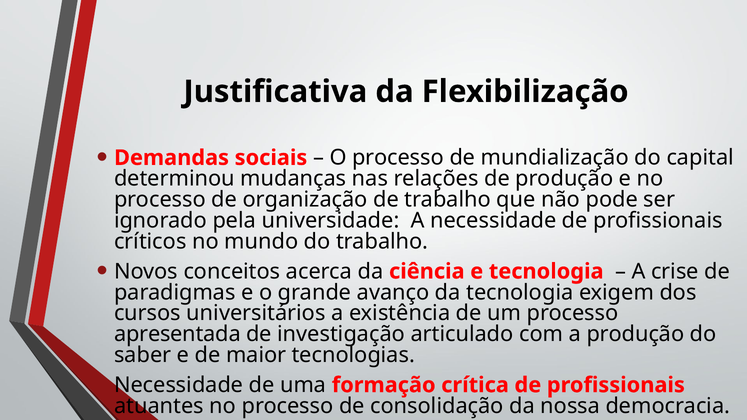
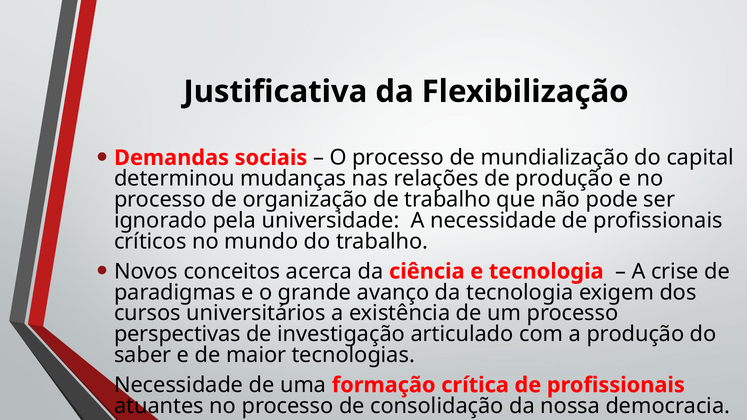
apresentada: apresentada -> perspectivas
